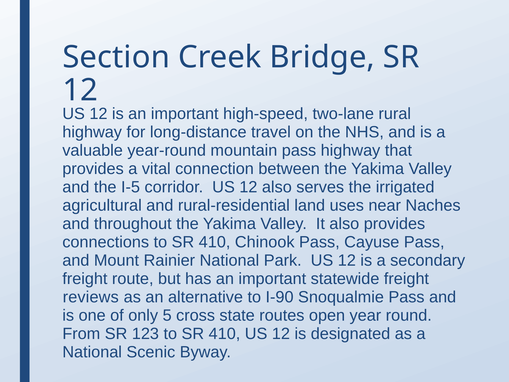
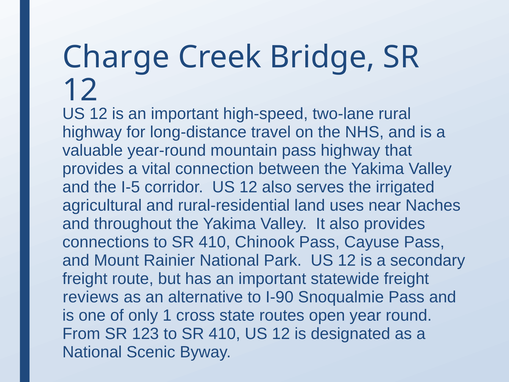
Section: Section -> Charge
5: 5 -> 1
